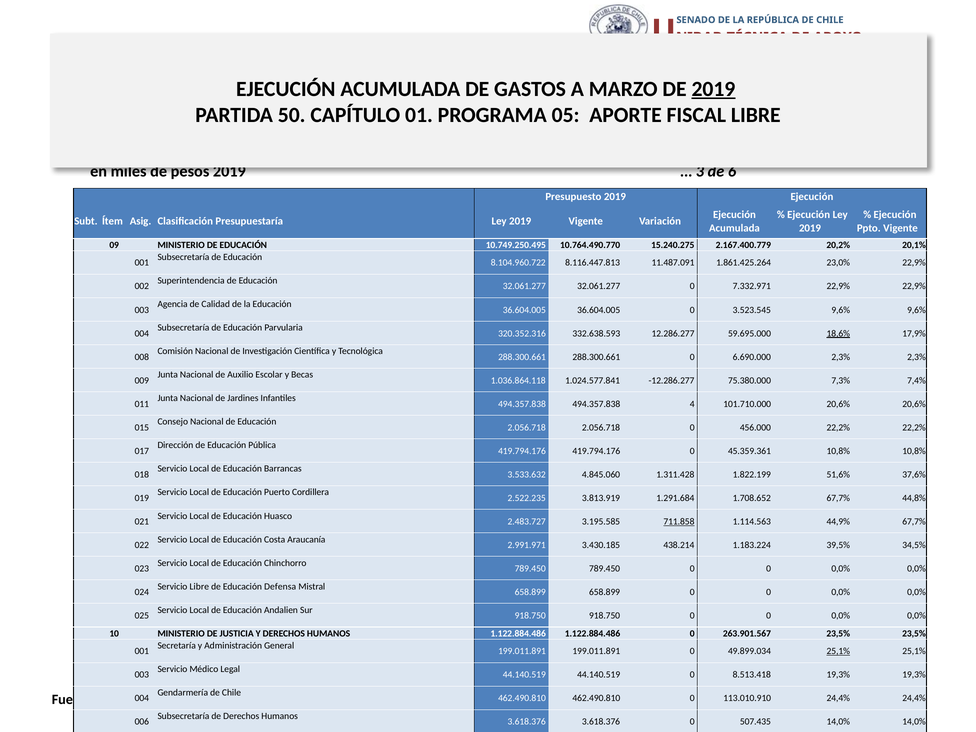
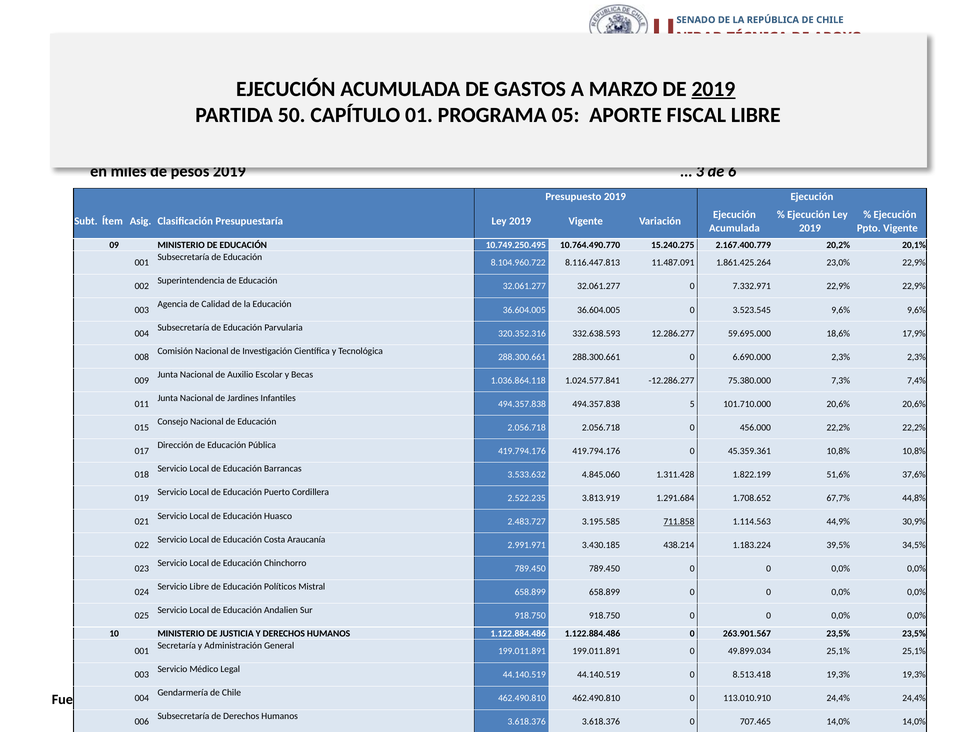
18,6% at (838, 333) underline: present -> none
4: 4 -> 5
44,9% 67,7%: 67,7% -> 30,9%
Educación Defensa: Defensa -> Políticos
25,1% at (838, 651) underline: present -> none
507.435: 507.435 -> 707.465
